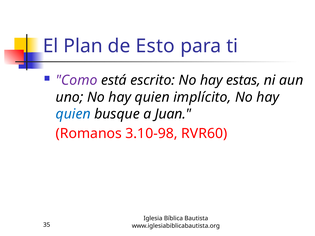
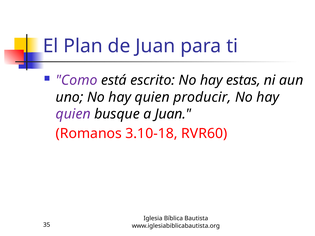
de Esto: Esto -> Juan
implícito: implícito -> producir
quien at (73, 114) colour: blue -> purple
3.10-98: 3.10-98 -> 3.10-18
